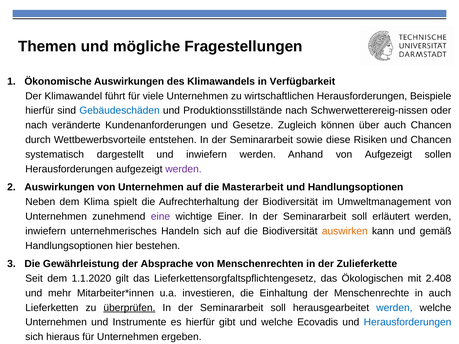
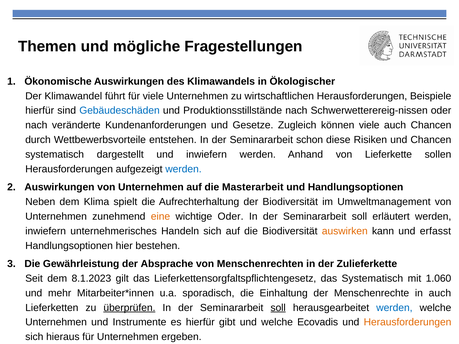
Verfügbarkeit: Verfügbarkeit -> Ökologischer
können über: über -> viele
sowie: sowie -> schon
von Aufgezeigt: Aufgezeigt -> Lieferkette
werden at (183, 169) colour: purple -> blue
eine colour: purple -> orange
wichtige Einer: Einer -> Oder
gemäß: gemäß -> erfasst
1.1.2020: 1.1.2020 -> 8.1.2023
das Ökologischen: Ökologischen -> Systematisch
2.408: 2.408 -> 1.060
investieren: investieren -> sporadisch
soll at (278, 308) underline: none -> present
Herausforderungen at (408, 323) colour: blue -> orange
